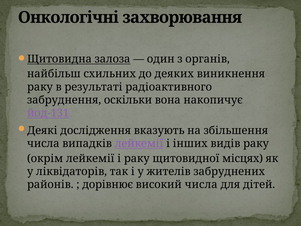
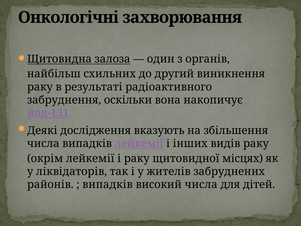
деяких: деяких -> другий
дорівнює at (108, 184): дорівнює -> випадків
